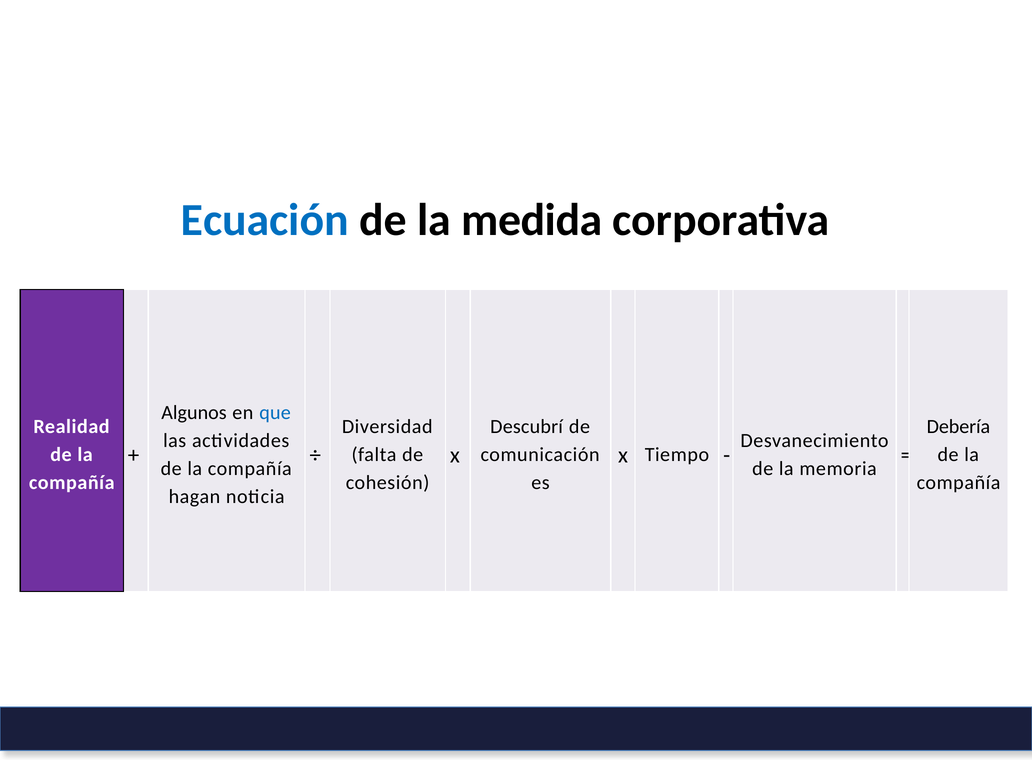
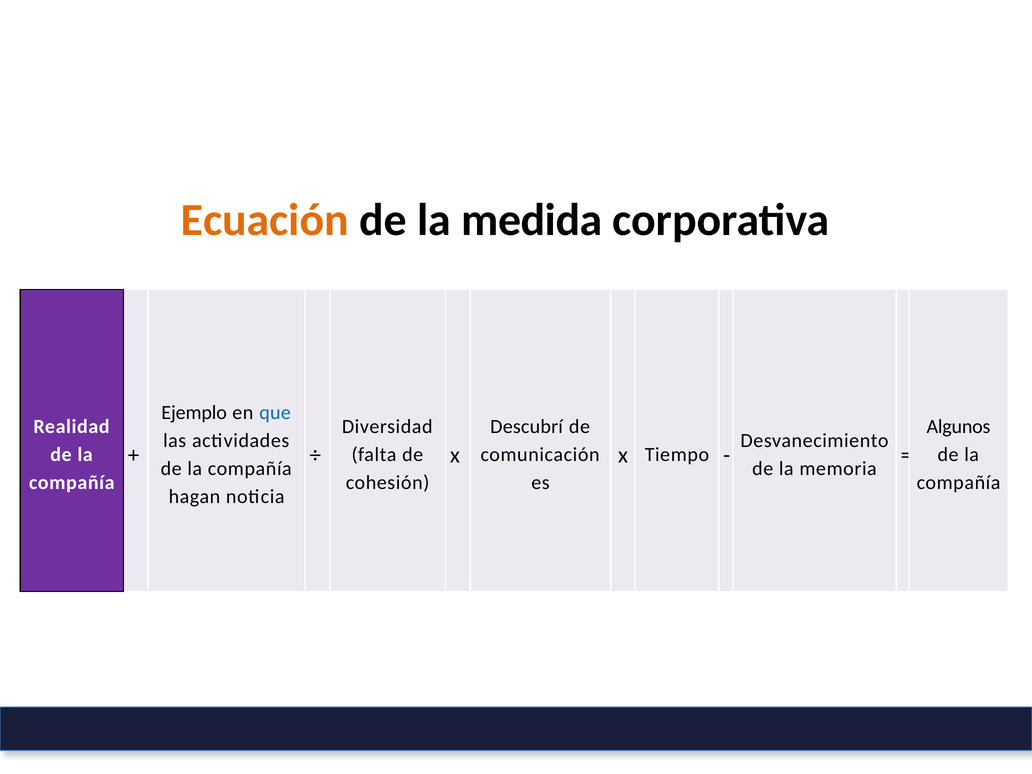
Ecuación colour: blue -> orange
Algunos: Algunos -> Ejemplo
Debería: Debería -> Algunos
